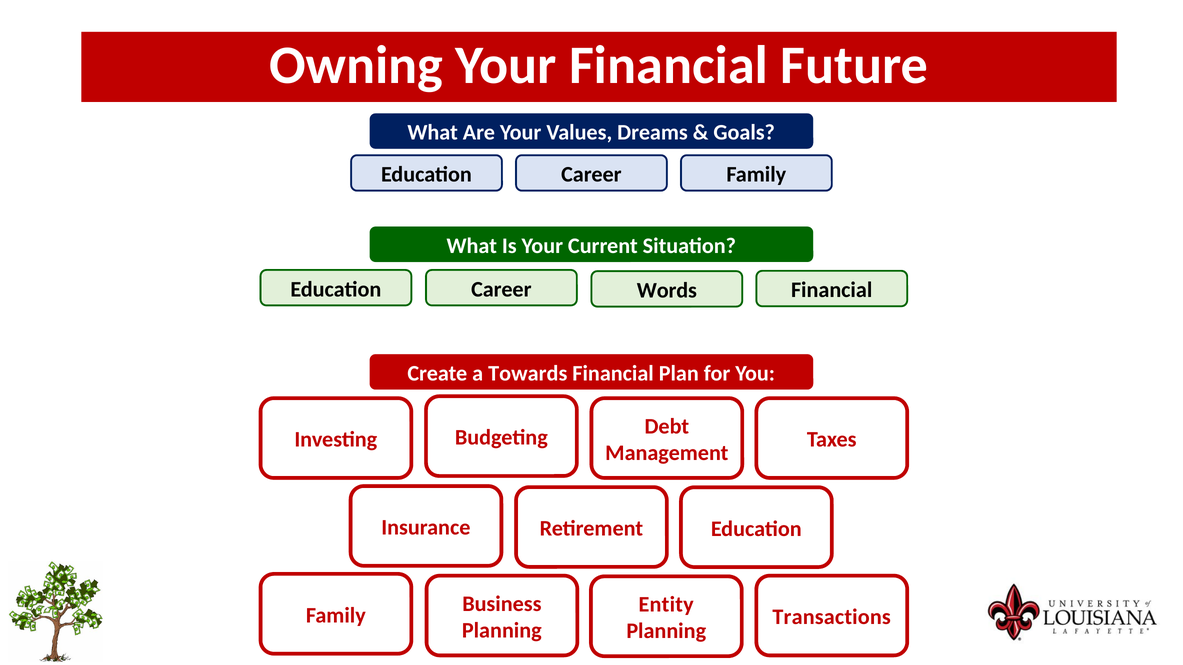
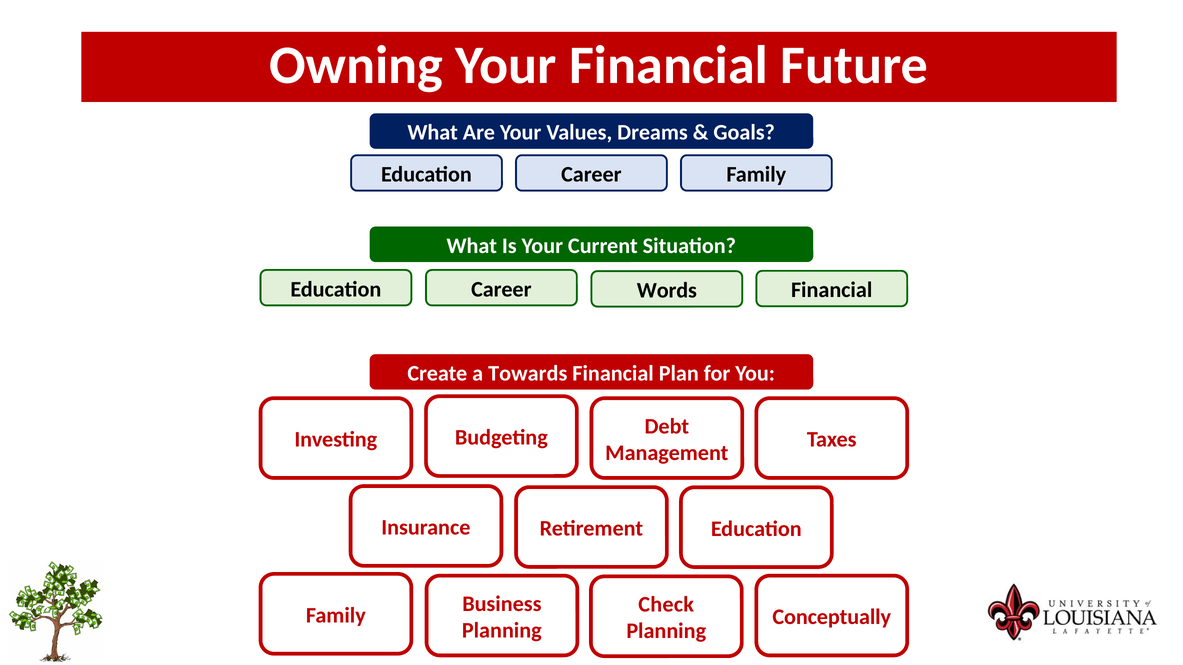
Entity: Entity -> Check
Transactions: Transactions -> Conceptually
